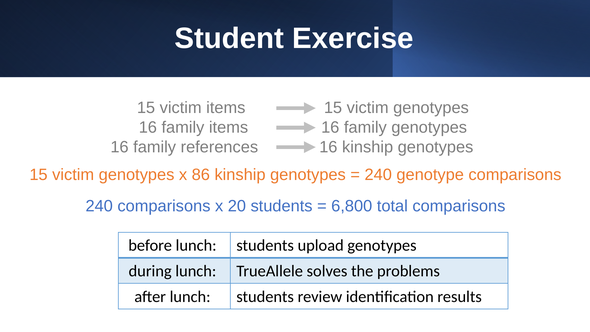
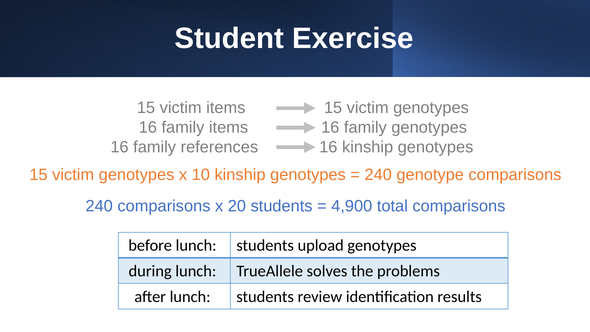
86: 86 -> 10
6,800: 6,800 -> 4,900
